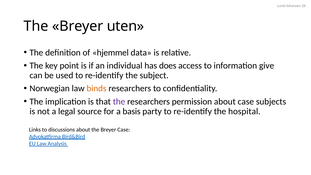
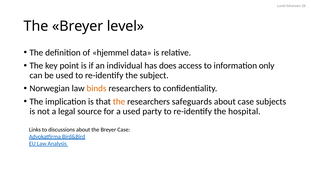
uten: uten -> level
give: give -> only
the at (119, 101) colour: purple -> orange
permission: permission -> safeguards
a basis: basis -> used
